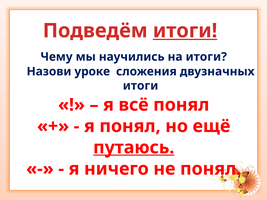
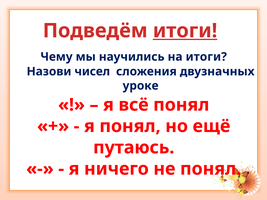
уроке: уроке -> чисел
итоги at (141, 86): итоги -> уроке
путаюсь underline: present -> none
